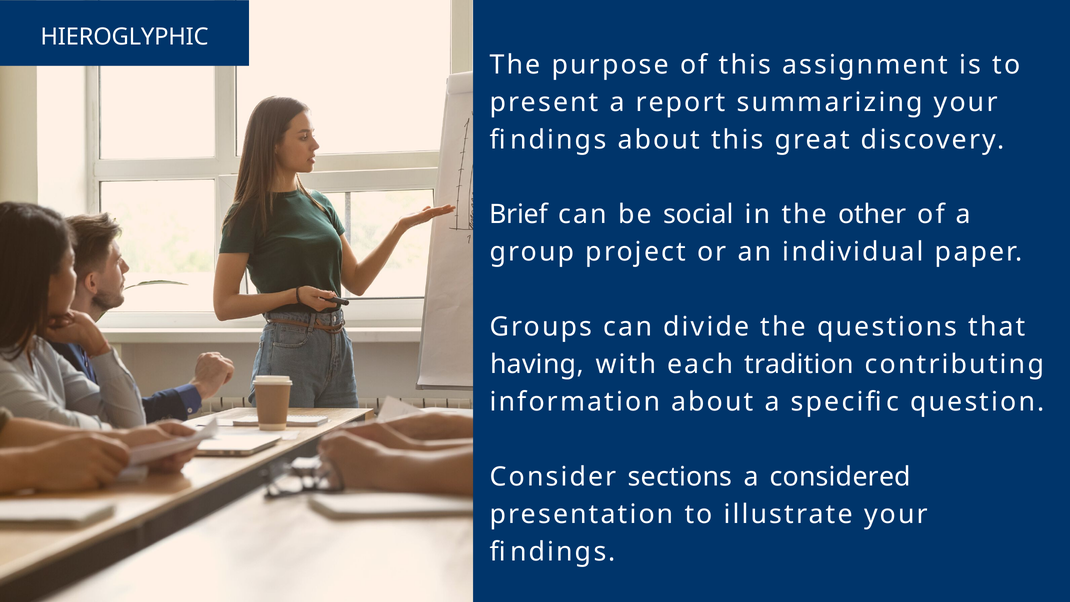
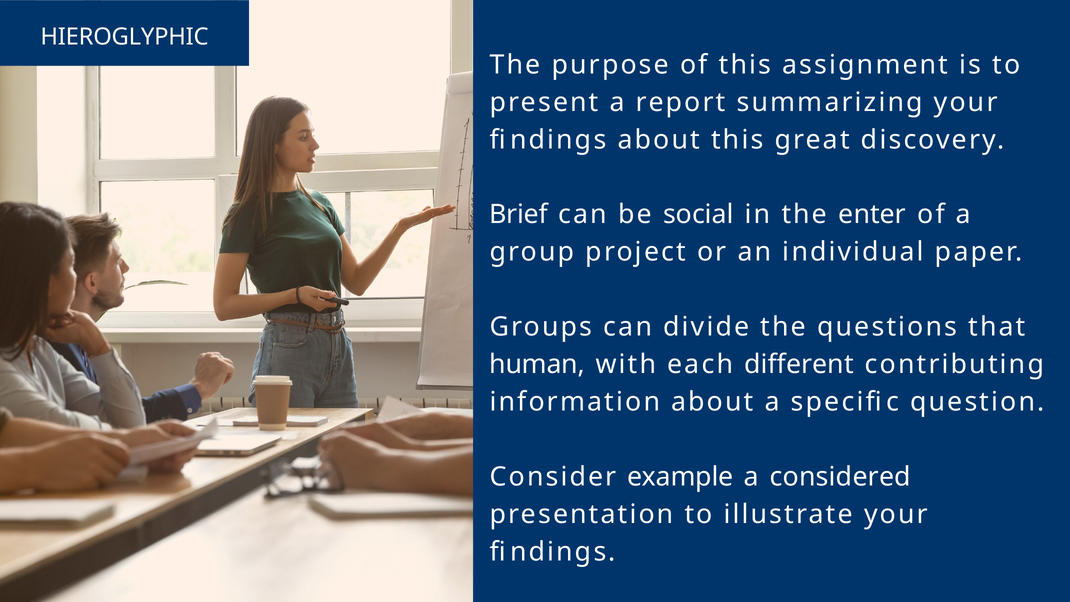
other: other -> enter
having: having -> human
tradition: tradition -> different
sections: sections -> example
